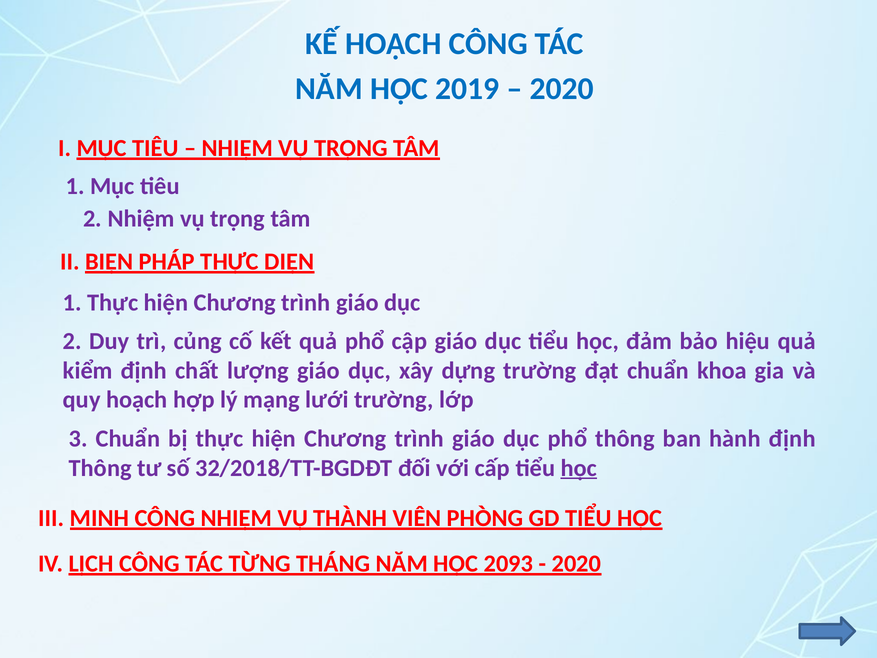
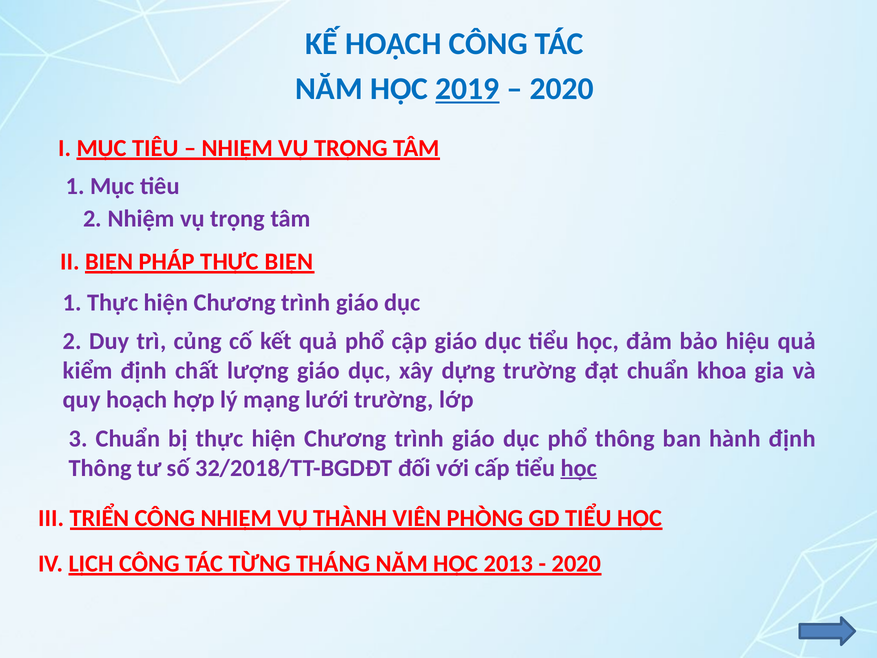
2019 underline: none -> present
THỰC DIỆN: DIỆN -> BIỆN
MINH: MINH -> TRIỂN
2093: 2093 -> 2013
